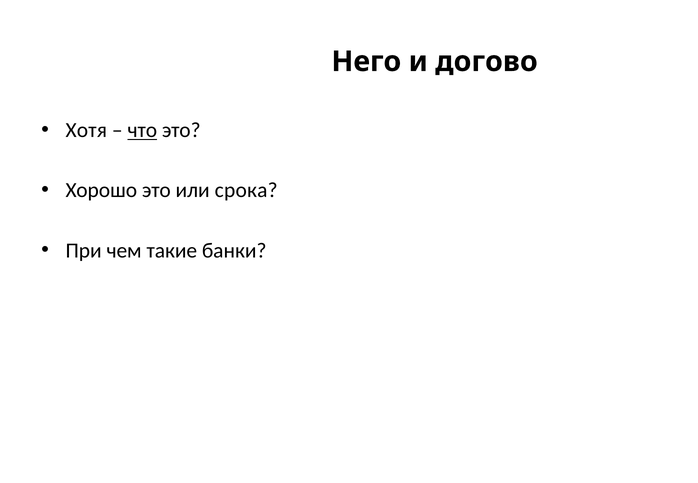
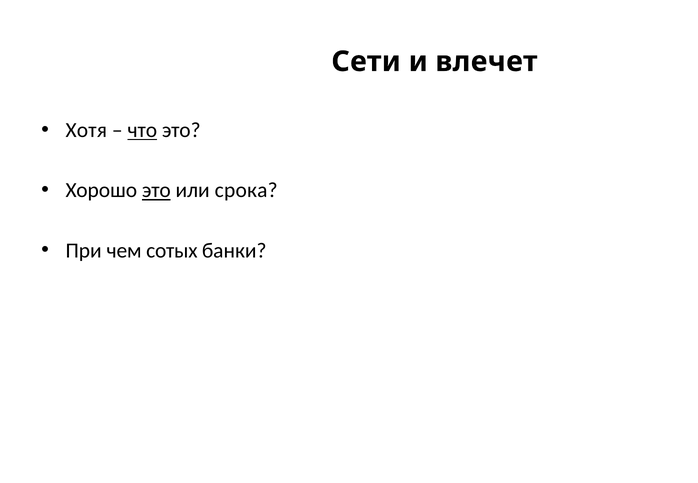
Него: Него -> Сети
догово: догово -> влечет
это at (156, 190) underline: none -> present
такие: такие -> сотых
